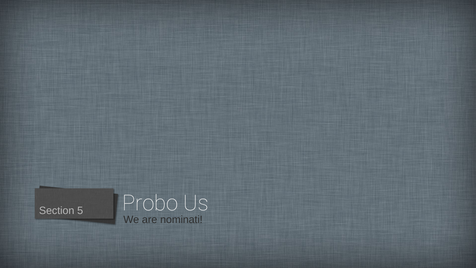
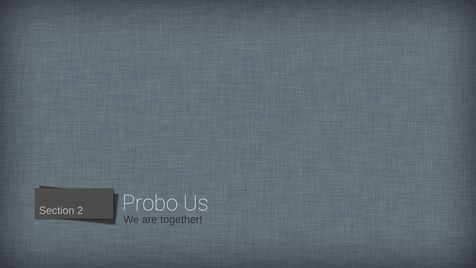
5: 5 -> 2
nominati: nominati -> together
